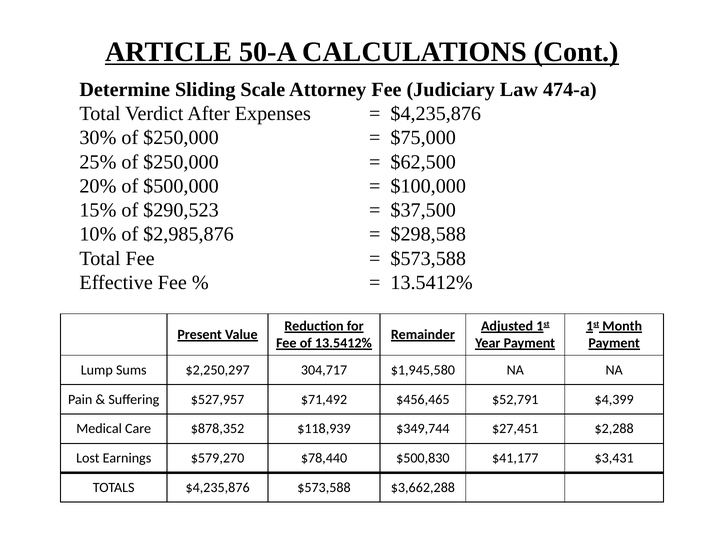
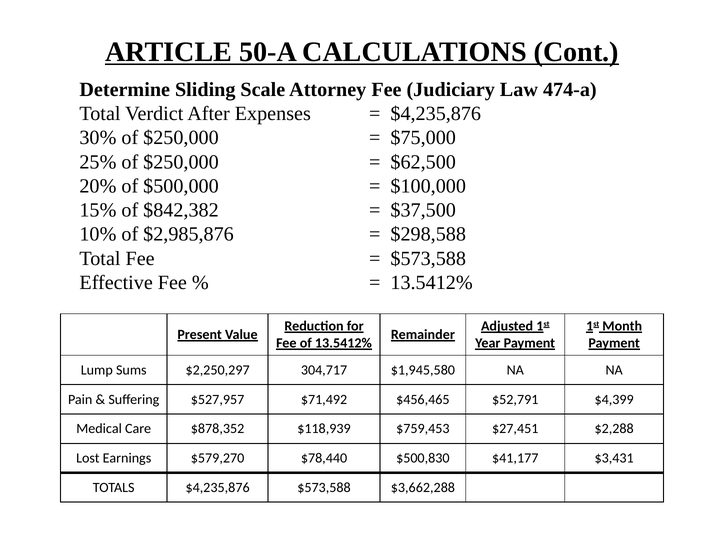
$290,523: $290,523 -> $842,382
$349,744: $349,744 -> $759,453
